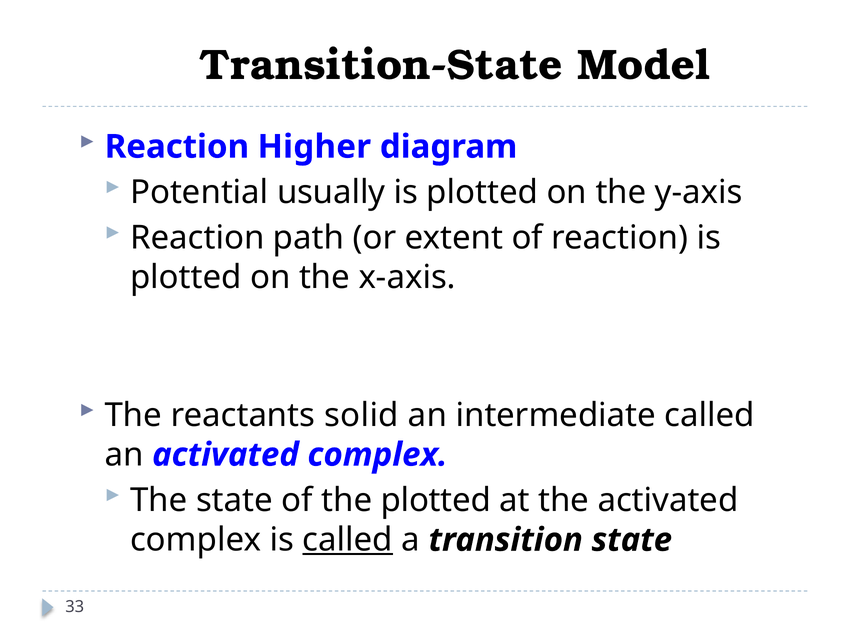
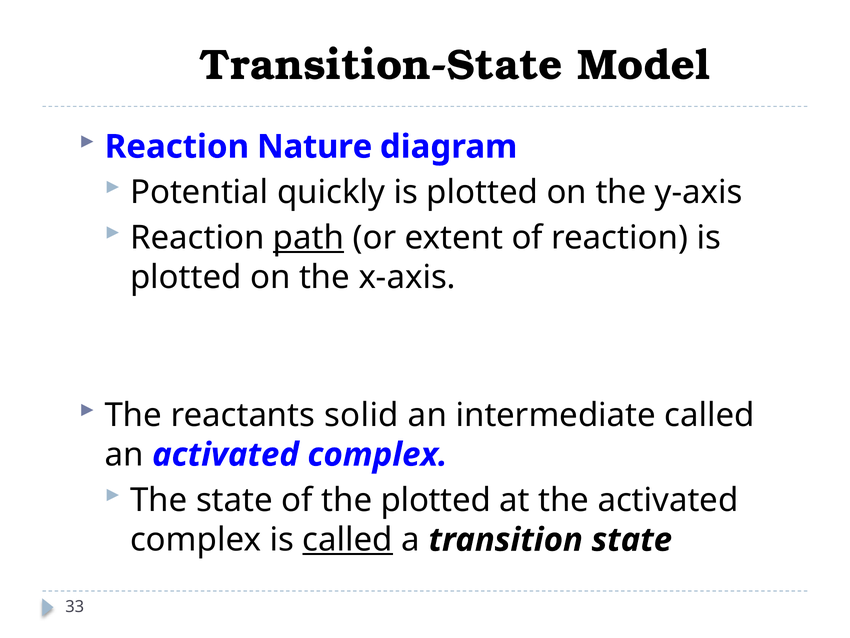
Higher: Higher -> Nature
usually: usually -> quickly
path underline: none -> present
